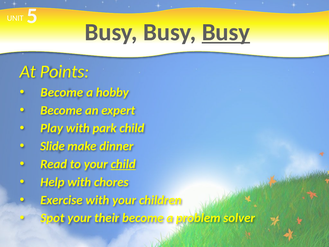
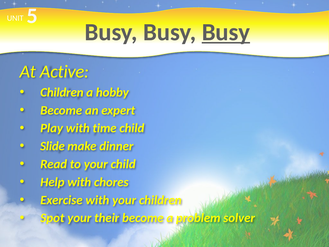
Points: Points -> Active
Become at (62, 92): Become -> Children
park: park -> time
child at (123, 164) underline: present -> none
